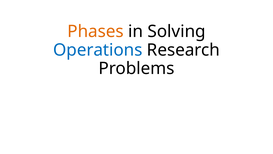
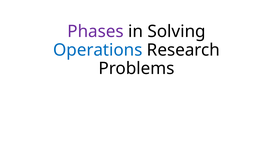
Phases colour: orange -> purple
